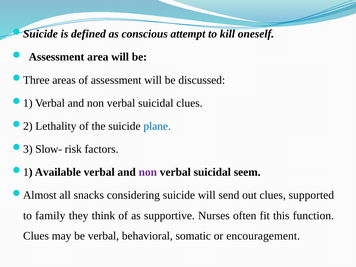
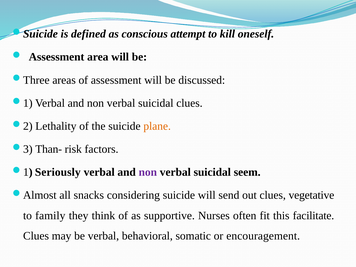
plane colour: blue -> orange
Slow-: Slow- -> Than-
Available: Available -> Seriously
supported: supported -> vegetative
function: function -> facilitate
